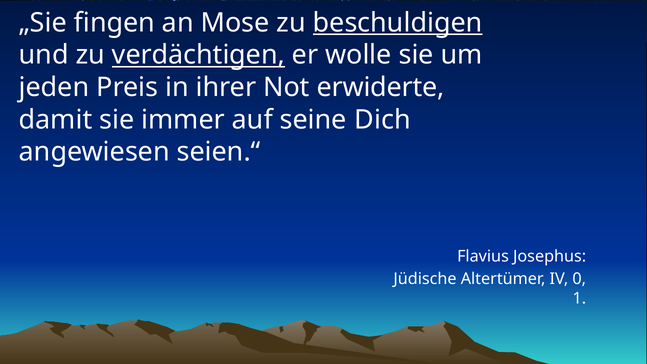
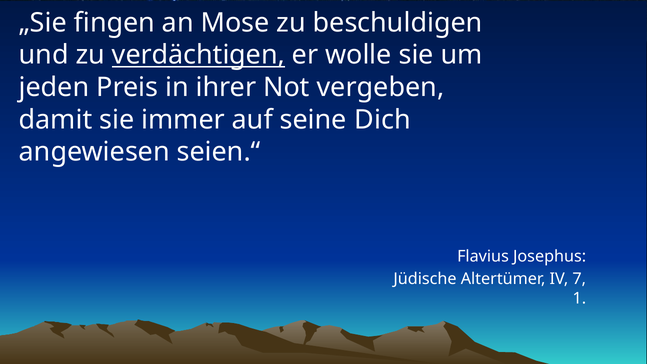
beschuldigen underline: present -> none
erwiderte: erwiderte -> vergeben
0: 0 -> 7
